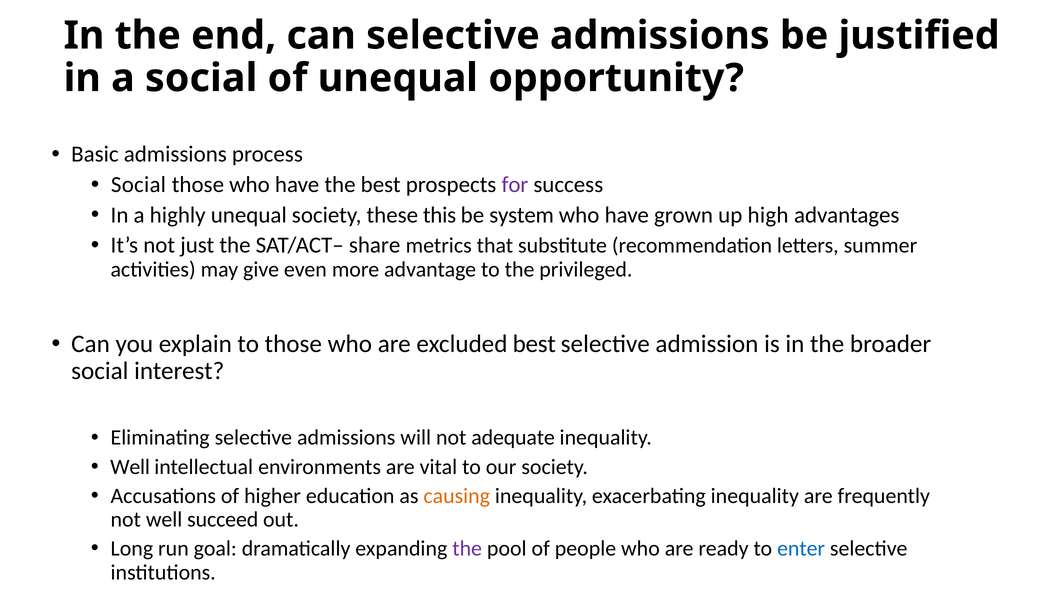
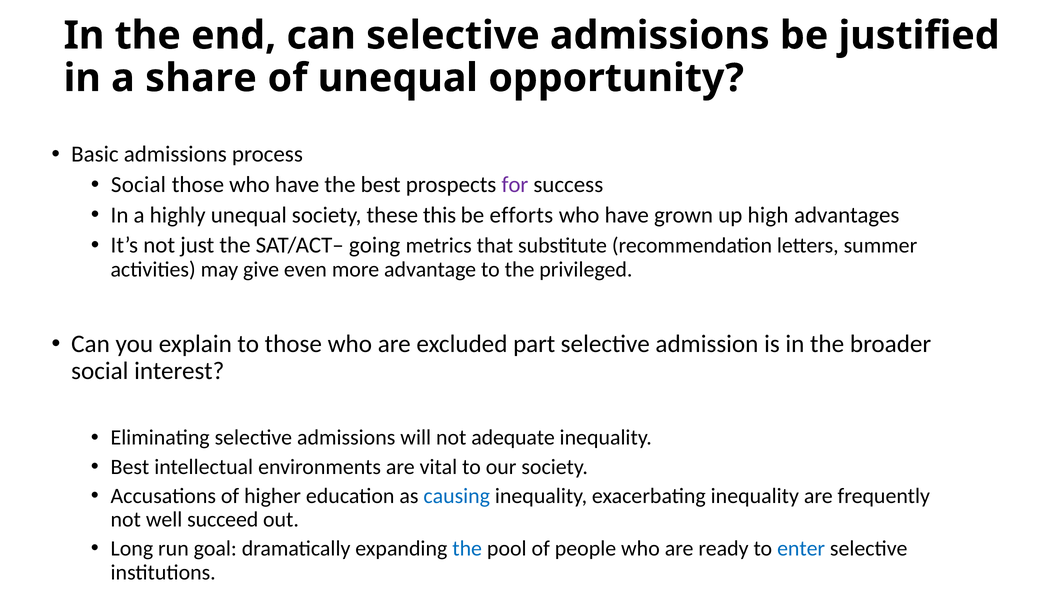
a social: social -> share
system: system -> efforts
share: share -> going
excluded best: best -> part
Well at (130, 467): Well -> Best
causing colour: orange -> blue
the at (467, 548) colour: purple -> blue
